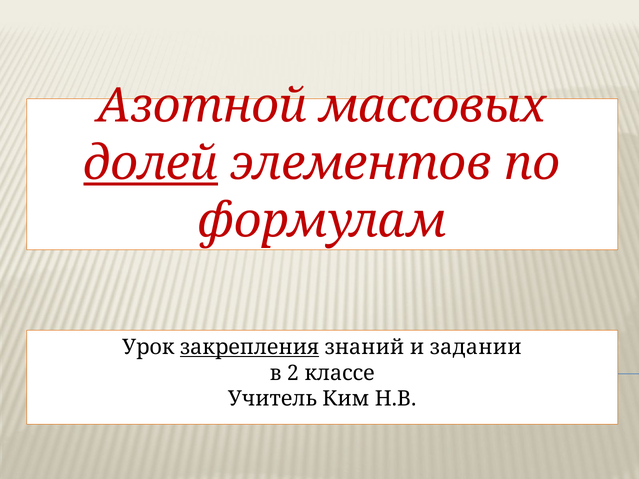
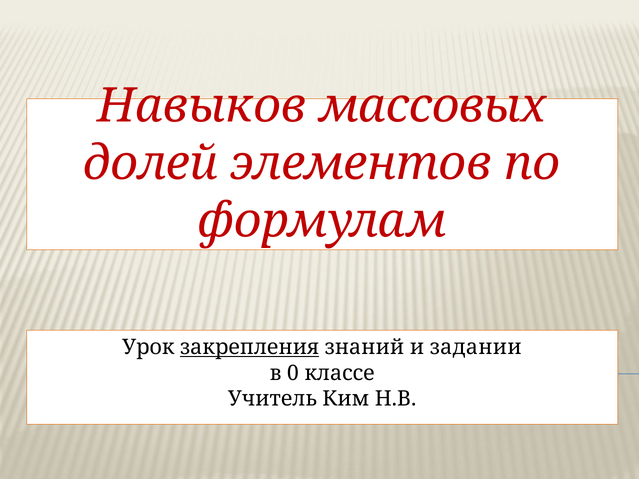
Азотной: Азотной -> Навыков
долей underline: present -> none
2: 2 -> 0
